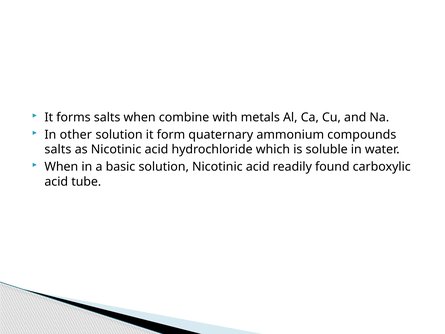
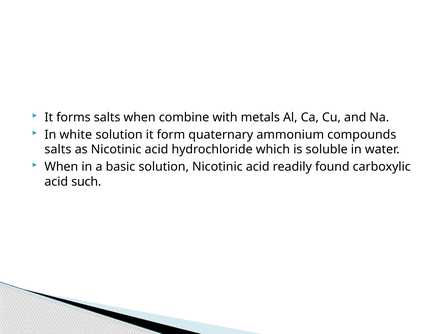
other: other -> white
tube: tube -> such
